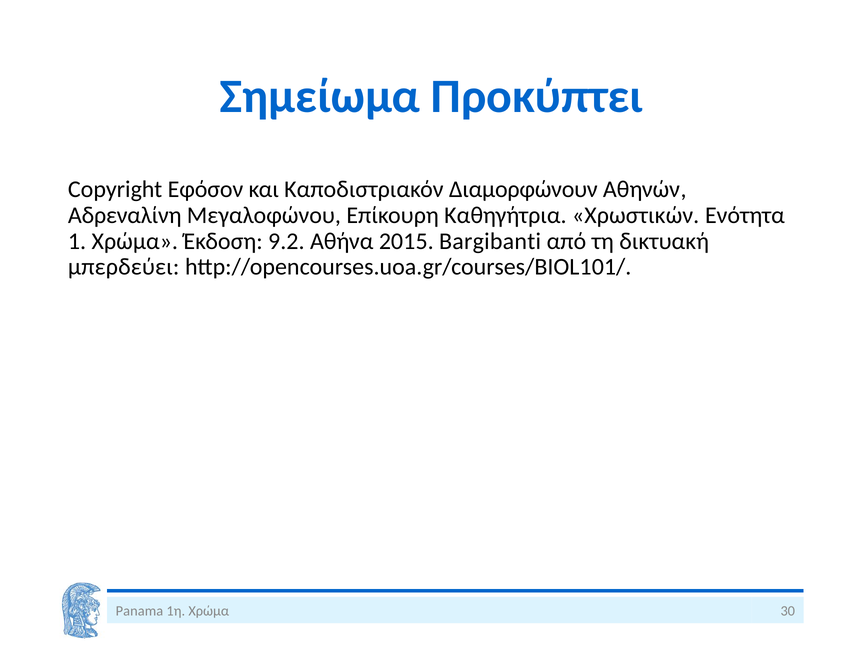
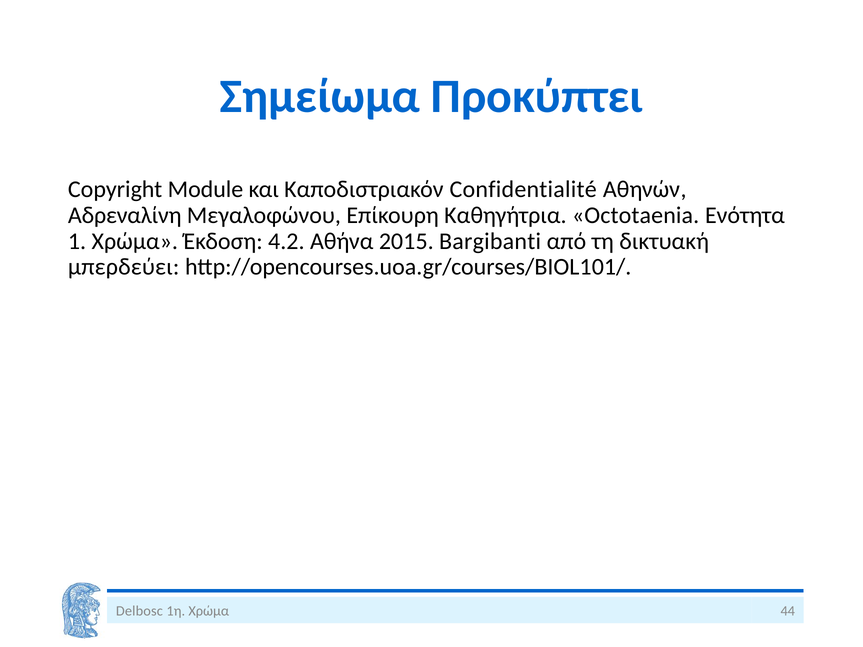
Εφόσον: Εφόσον -> Module
Διαμορφώνουν: Διαμορφώνουν -> Confidentialité
Χρωστικών: Χρωστικών -> Octotaenia
9.2: 9.2 -> 4.2
Panama: Panama -> Delbosc
30: 30 -> 44
